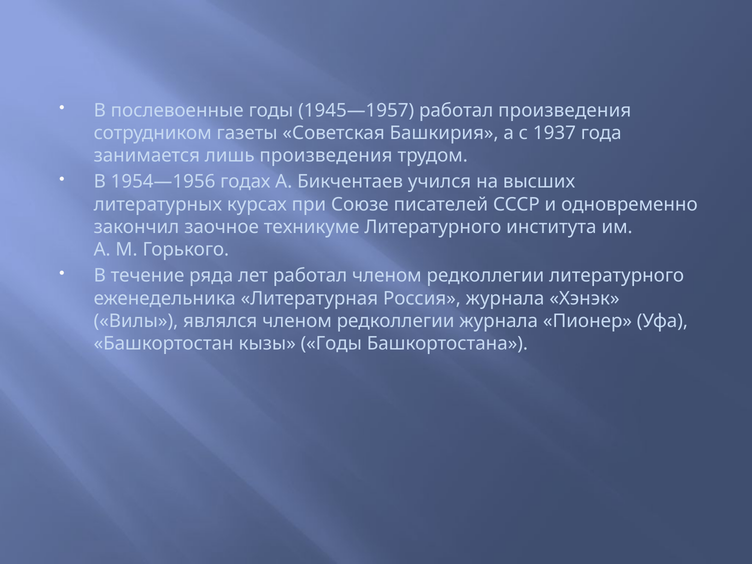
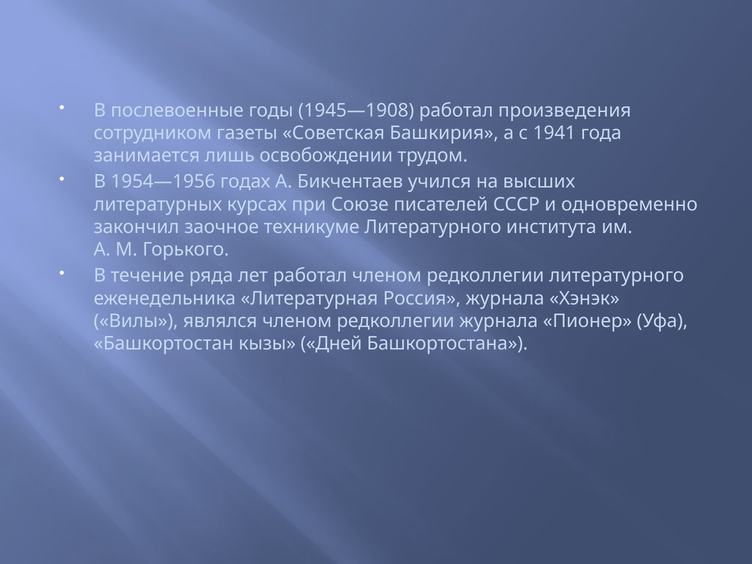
1945—1957: 1945—1957 -> 1945—1908
1937: 1937 -> 1941
лишь произведения: произведения -> освобождении
кызы Годы: Годы -> Дней
